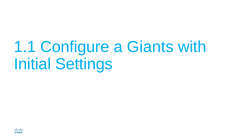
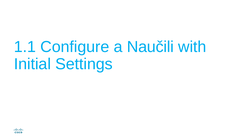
Giants: Giants -> Naučili
